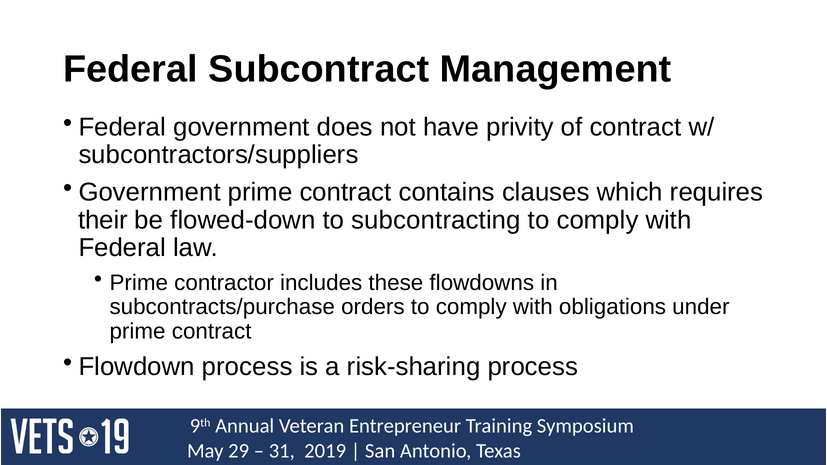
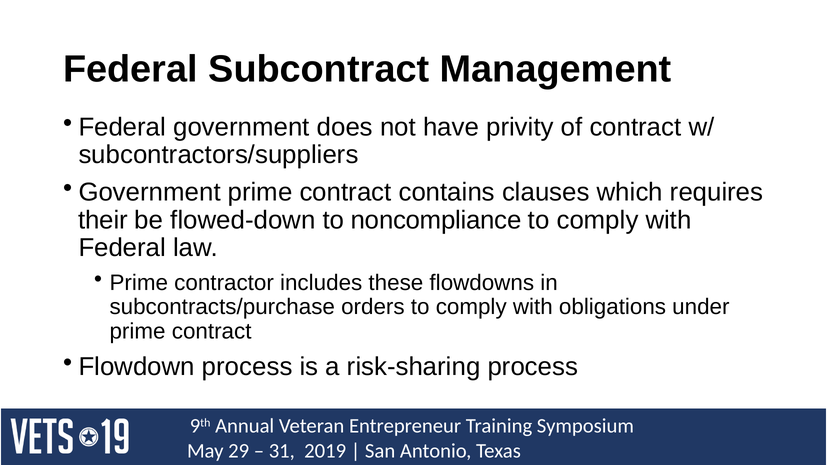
subcontracting: subcontracting -> noncompliance
